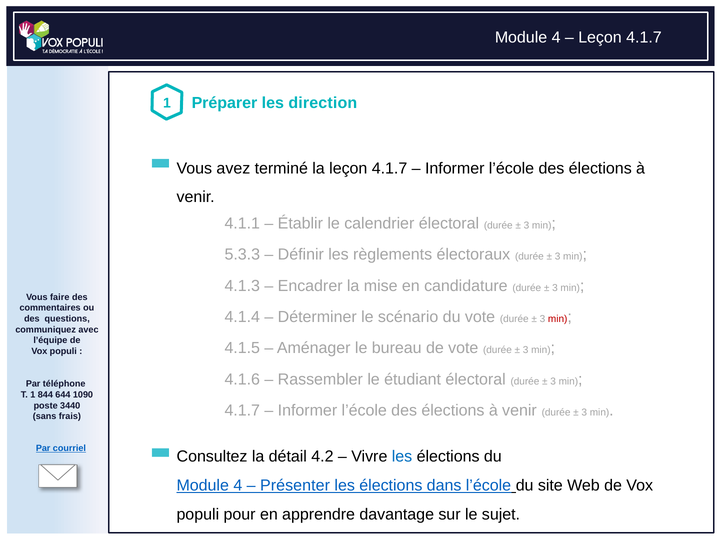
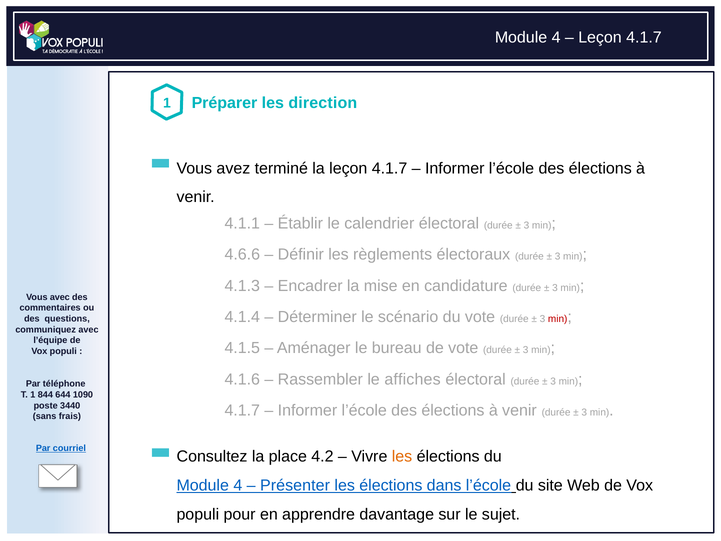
5.3.3: 5.3.3 -> 4.6.6
Vous faire: faire -> avec
étudiant: étudiant -> affiches
détail: détail -> place
les at (402, 456) colour: blue -> orange
